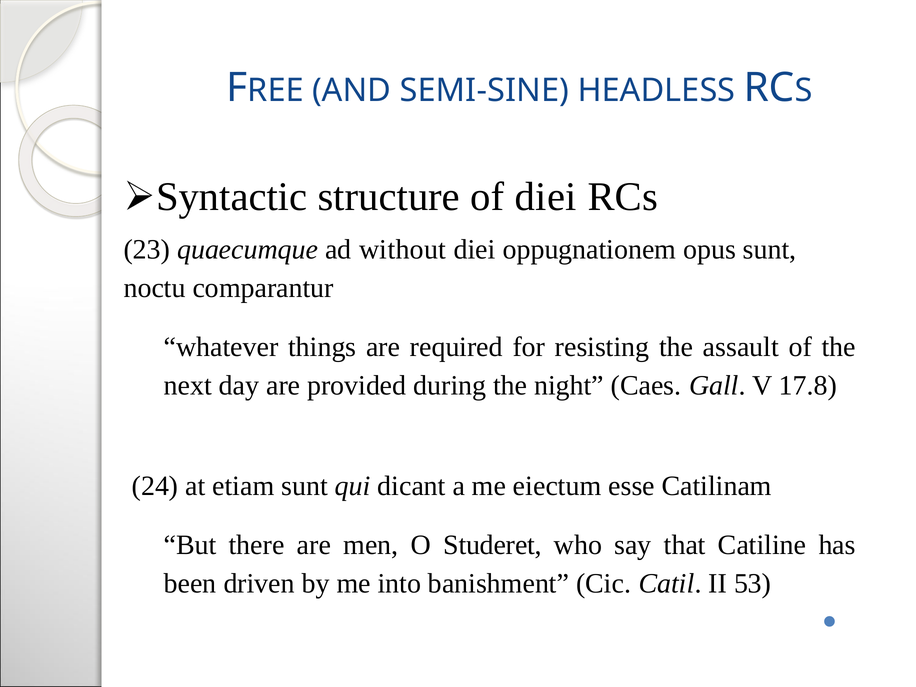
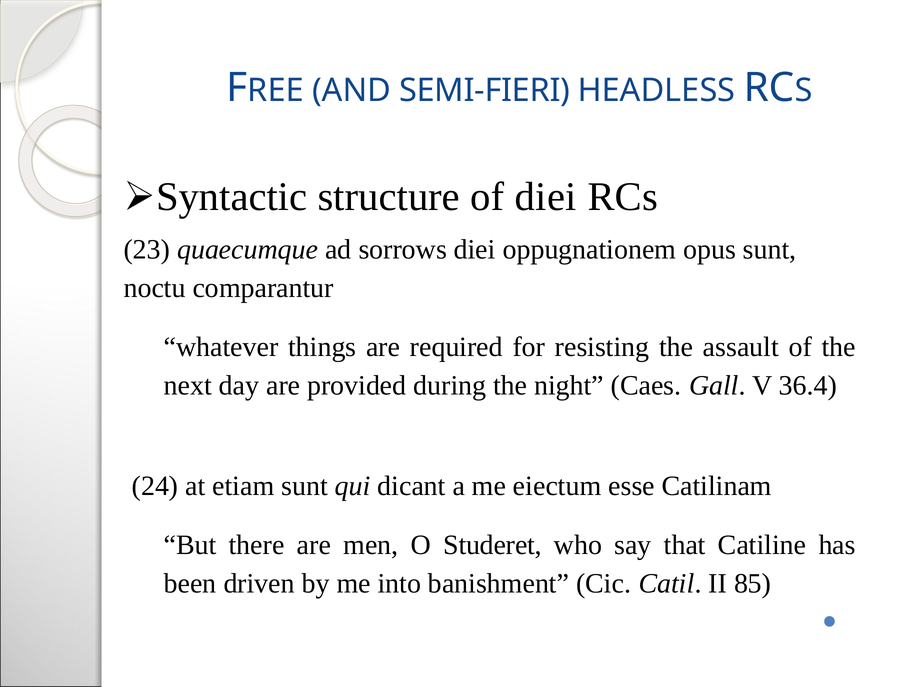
SEMI-SINE: SEMI-SINE -> SEMI-FIERI
without: without -> sorrows
17.8: 17.8 -> 36.4
53: 53 -> 85
